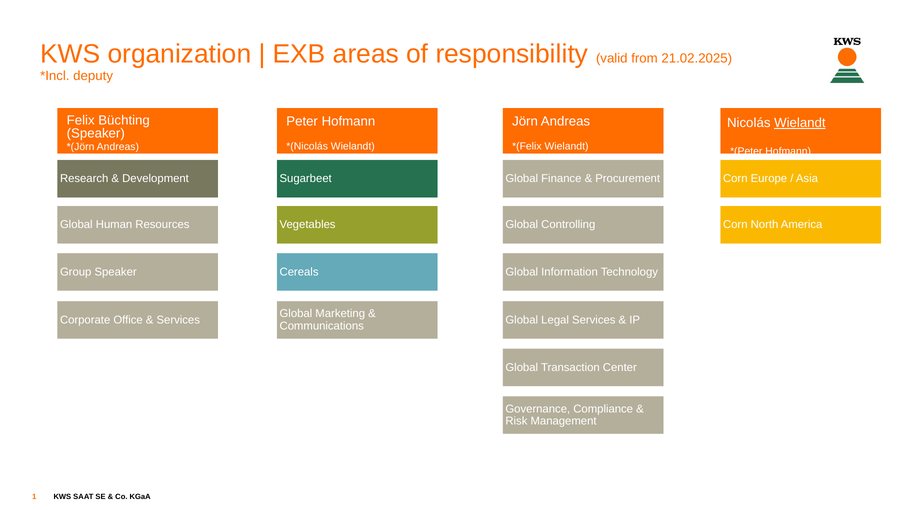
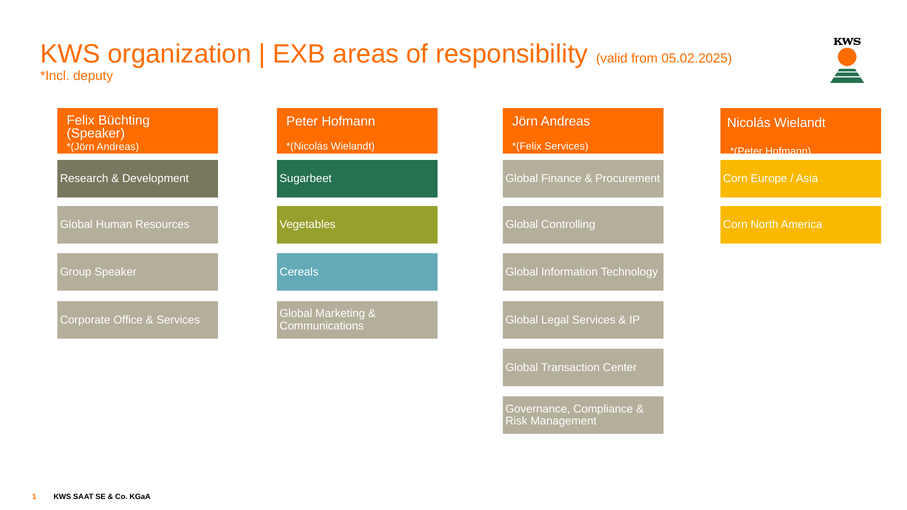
21.02.2025: 21.02.2025 -> 05.02.2025
Wielandt at (800, 123) underline: present -> none
Wielandt at (567, 146): Wielandt -> Services
